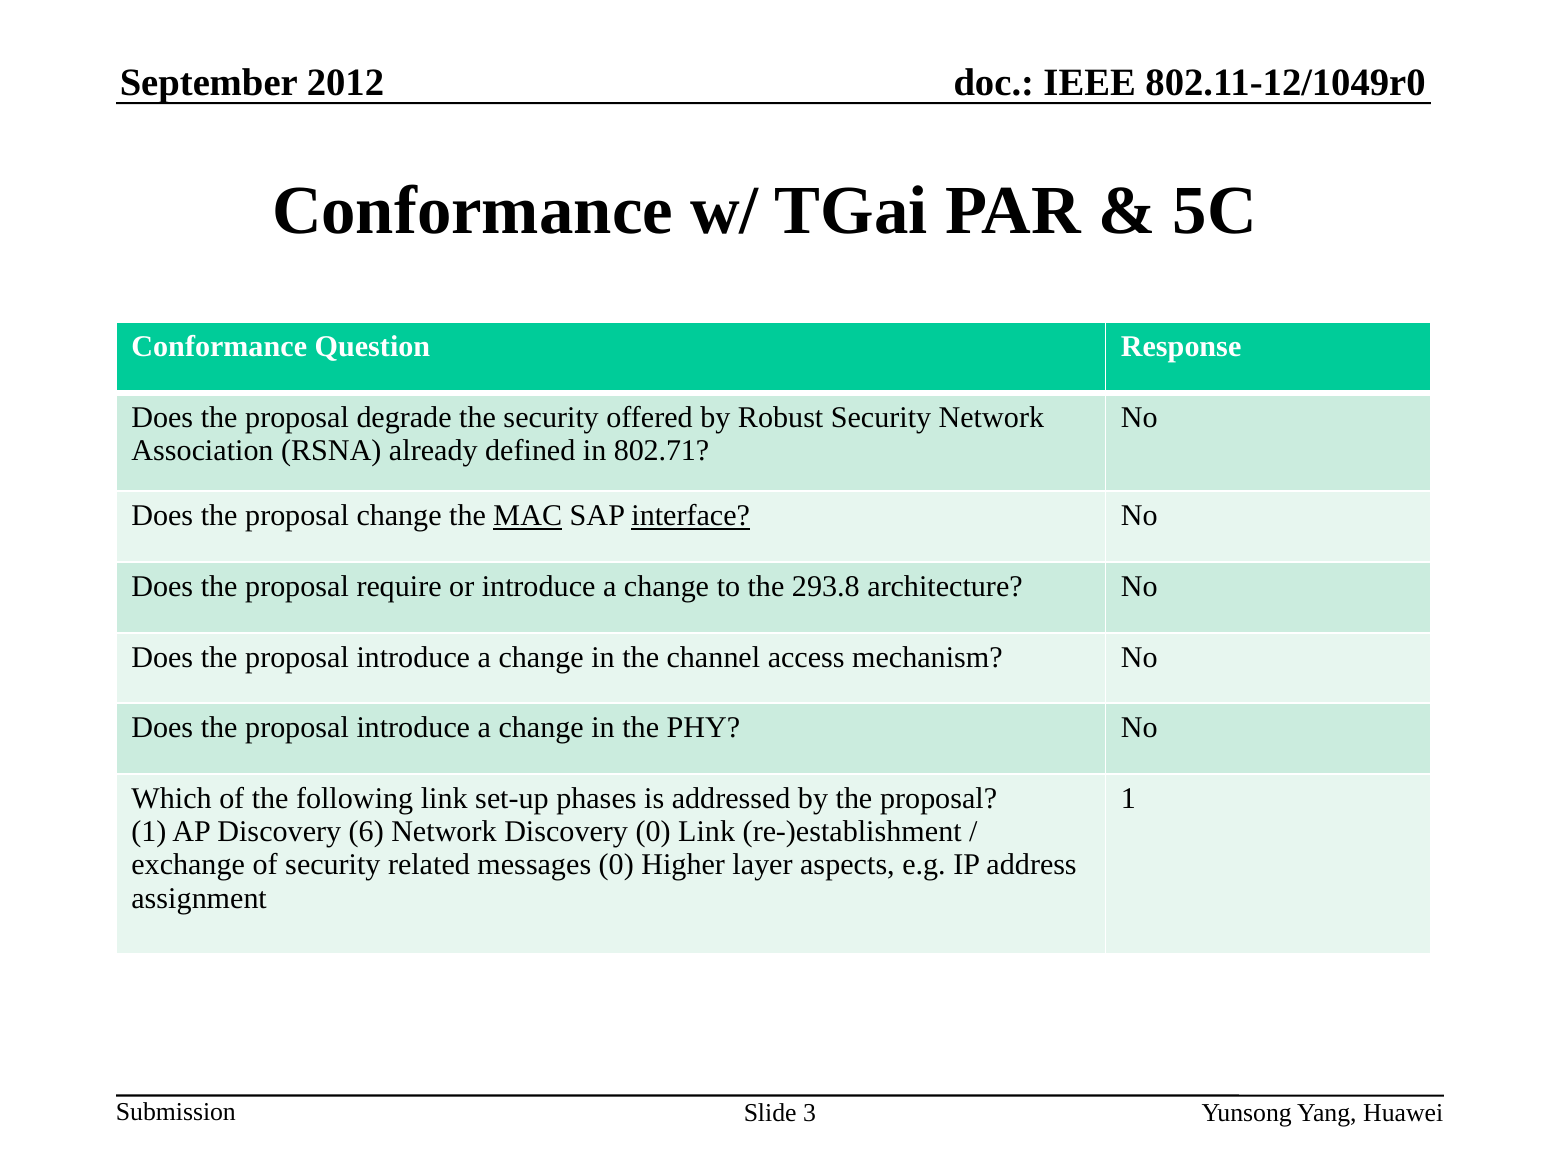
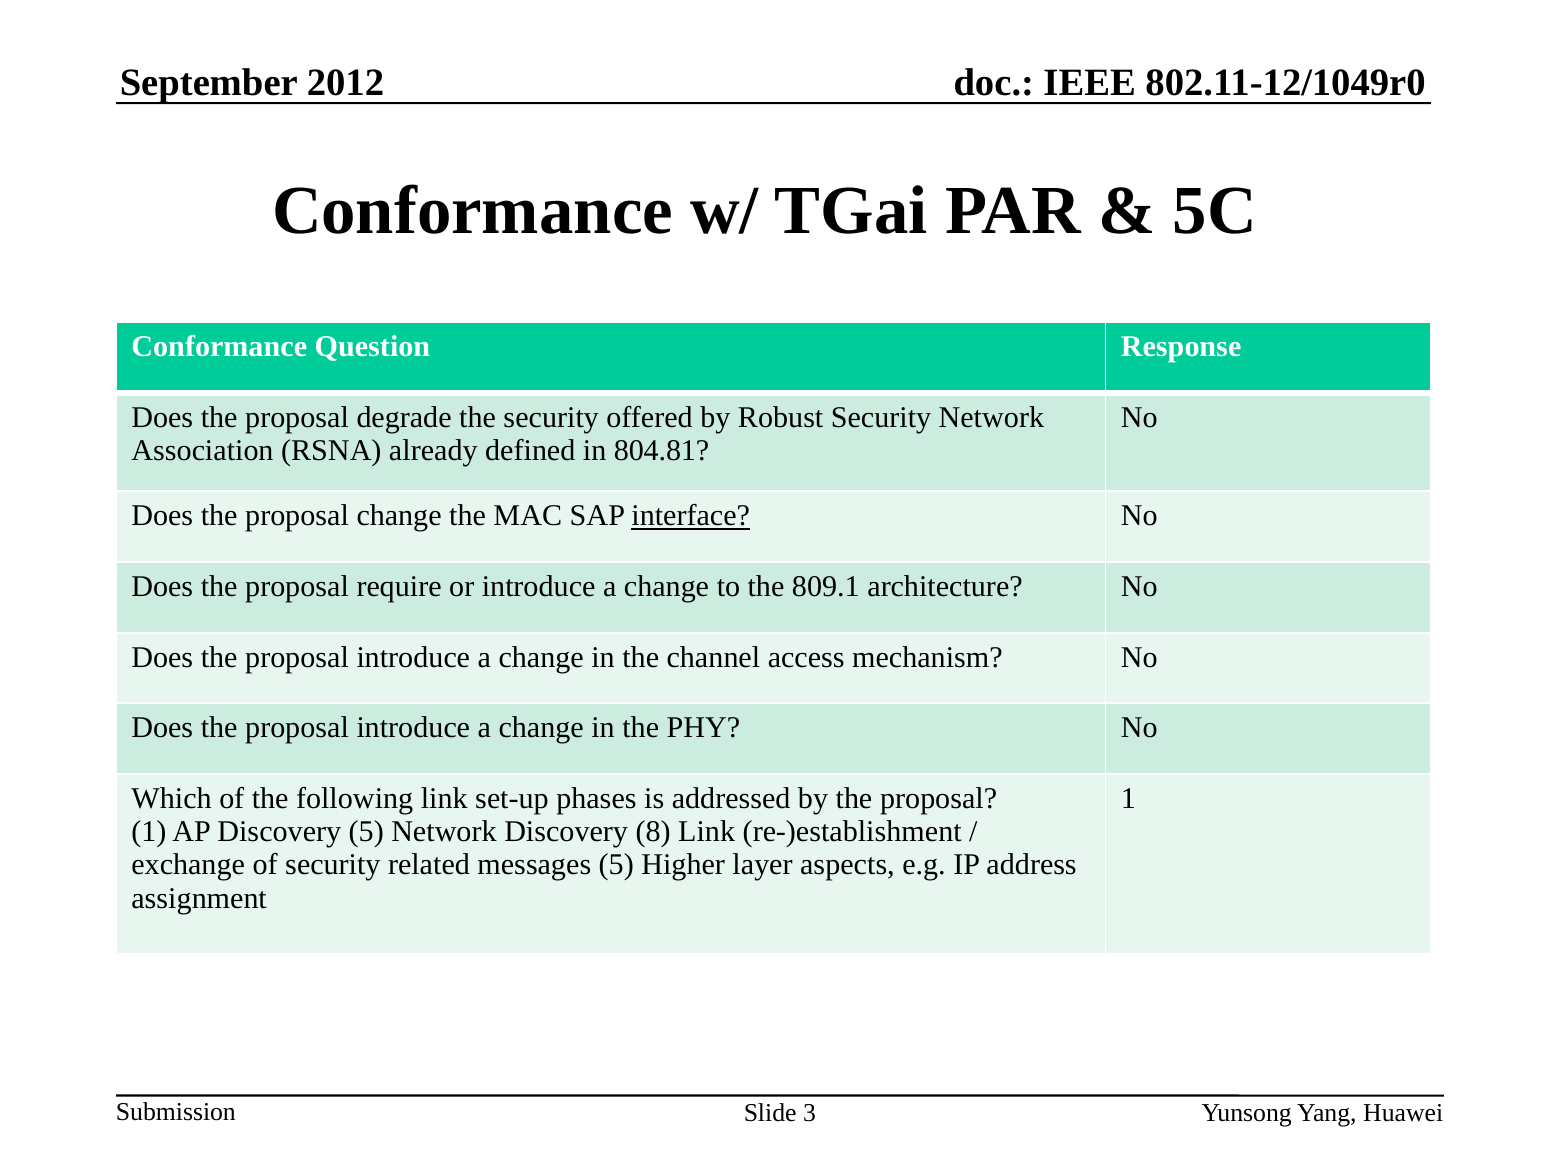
802.71: 802.71 -> 804.81
MAC underline: present -> none
293.8: 293.8 -> 809.1
Discovery 6: 6 -> 5
Discovery 0: 0 -> 8
messages 0: 0 -> 5
